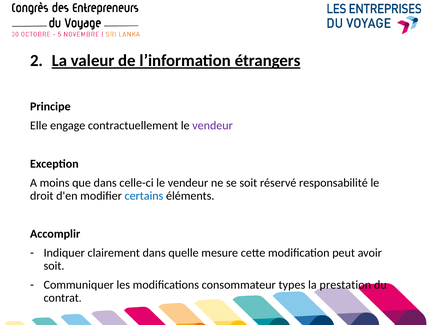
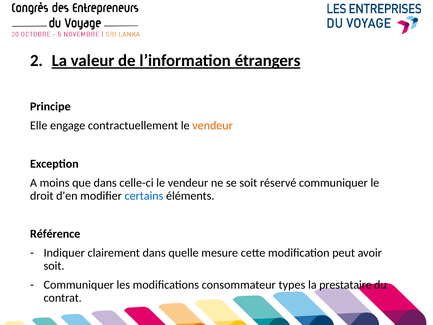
vendeur at (213, 126) colour: purple -> orange
réservé responsabilité: responsabilité -> communiquer
Accomplir: Accomplir -> Référence
prestation: prestation -> prestataire
